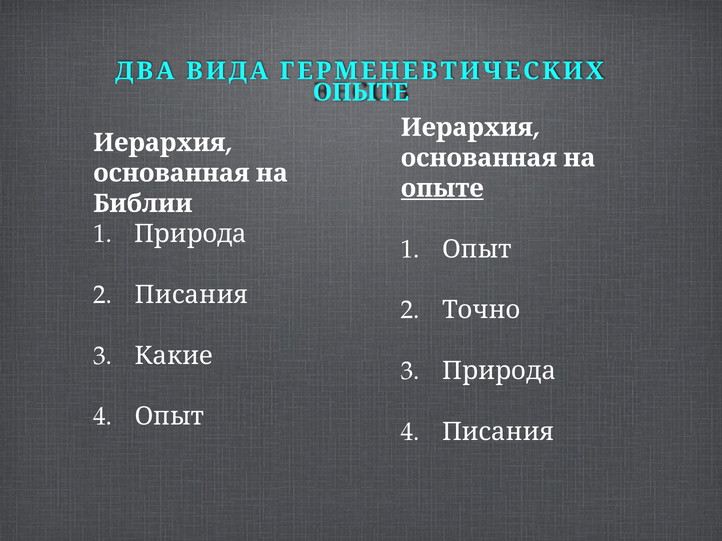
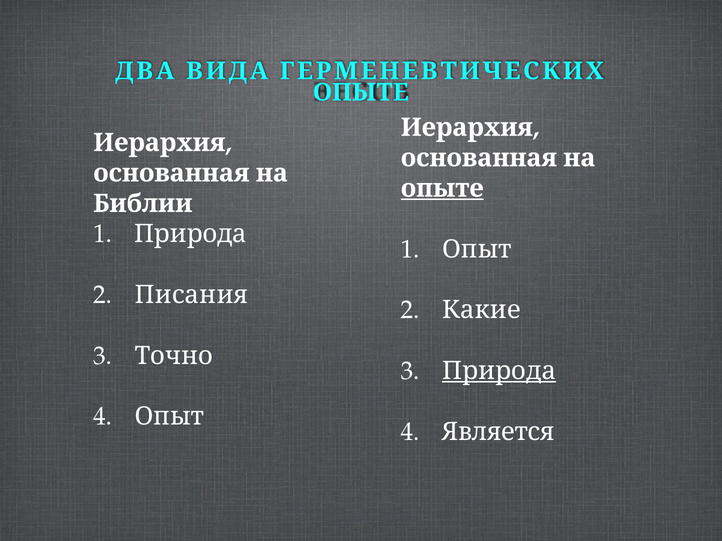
Точно: Точно -> Какие
Какие: Какие -> Точно
Природа at (499, 371) underline: none -> present
Писания at (498, 432): Писания -> Является
